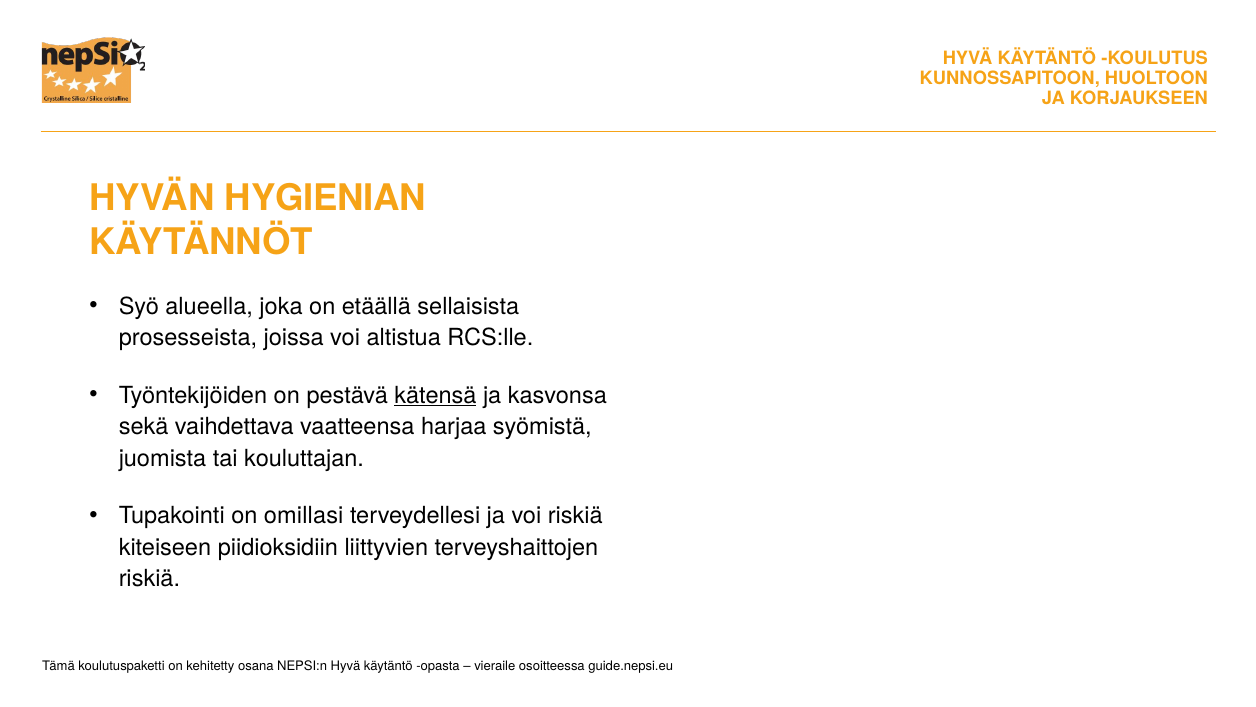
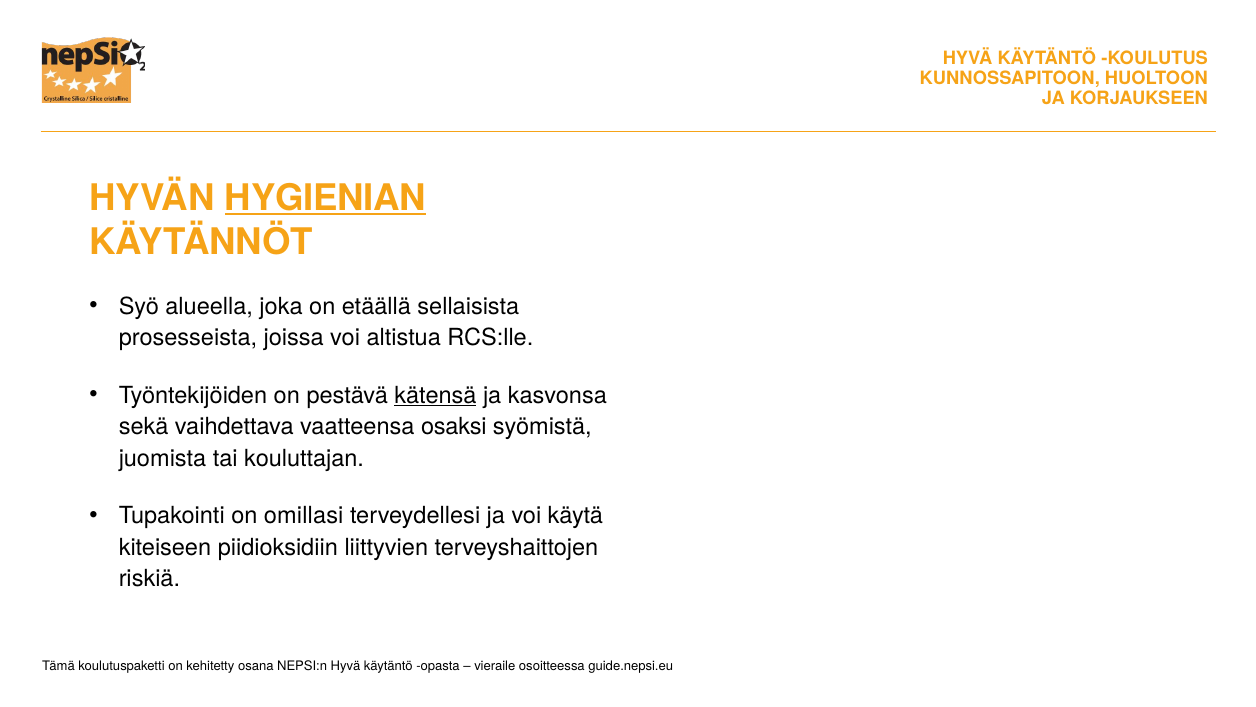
HYGIENIAN underline: none -> present
harjaa: harjaa -> osaksi
voi riskiä: riskiä -> käytä
